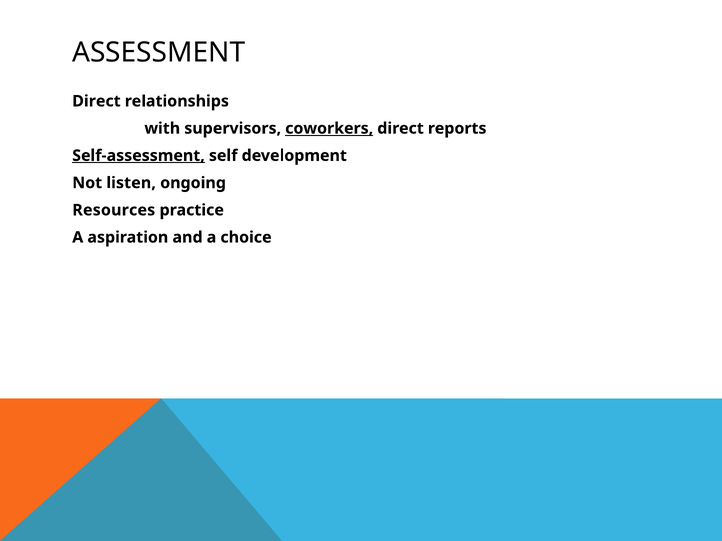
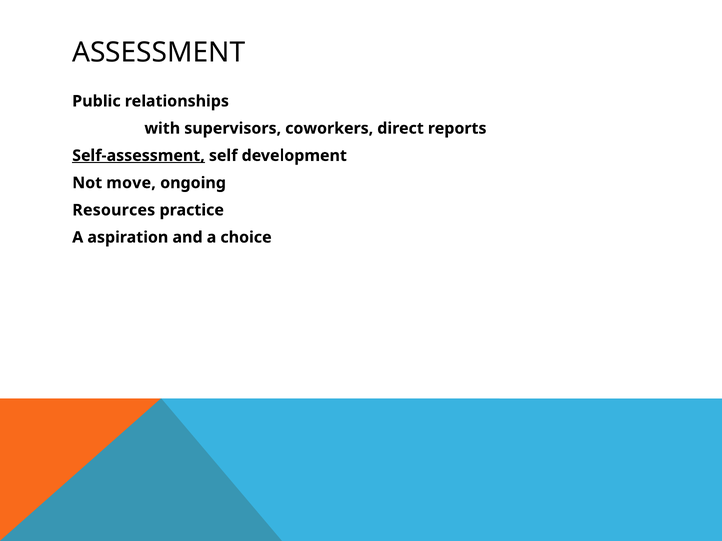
Direct at (96, 101): Direct -> Public
coworkers underline: present -> none
listen: listen -> move
